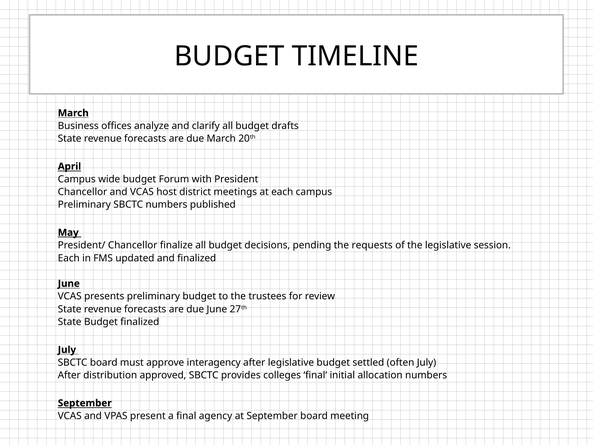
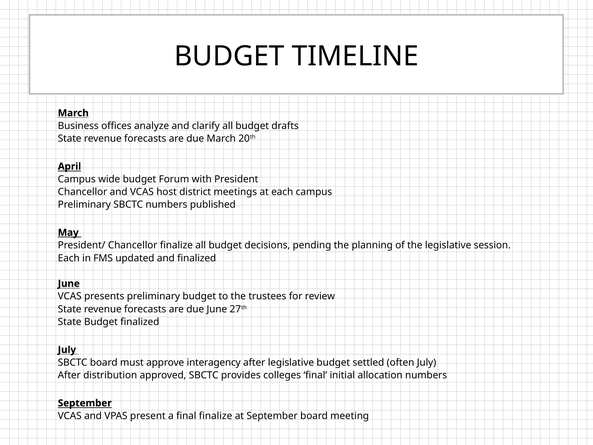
requests: requests -> planning
final agency: agency -> finalize
